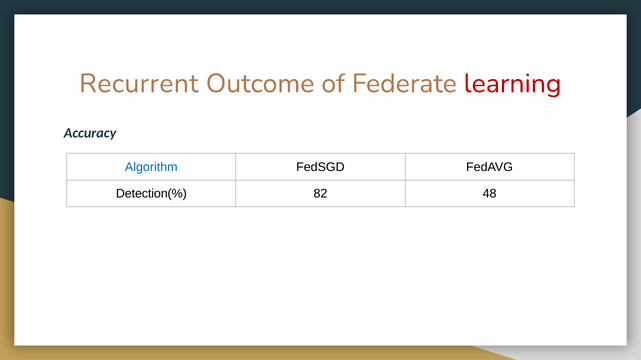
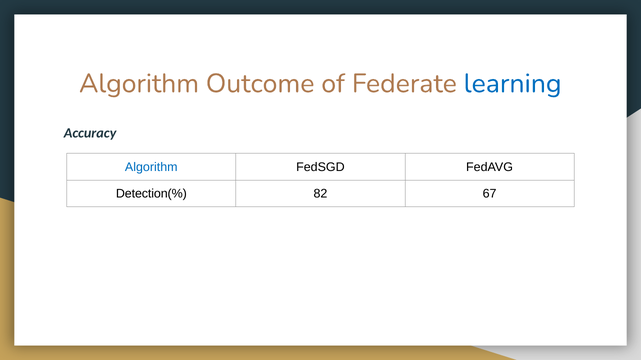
Recurrent at (139, 84): Recurrent -> Algorithm
learning colour: red -> blue
48: 48 -> 67
